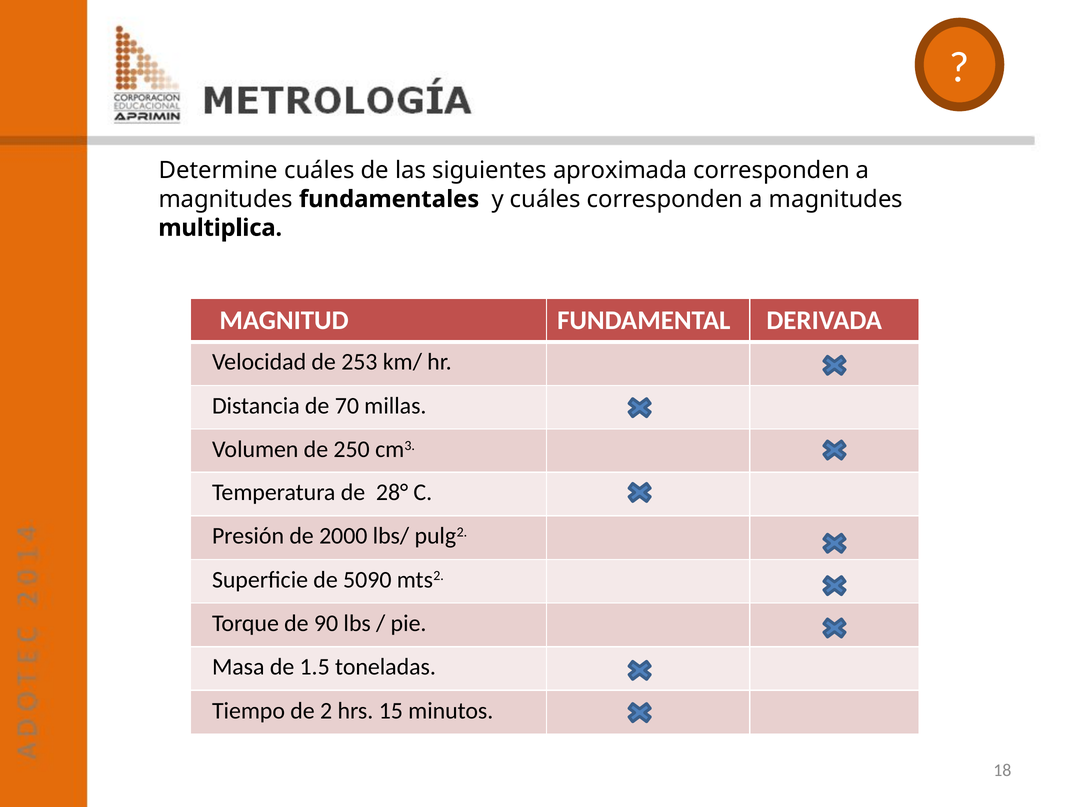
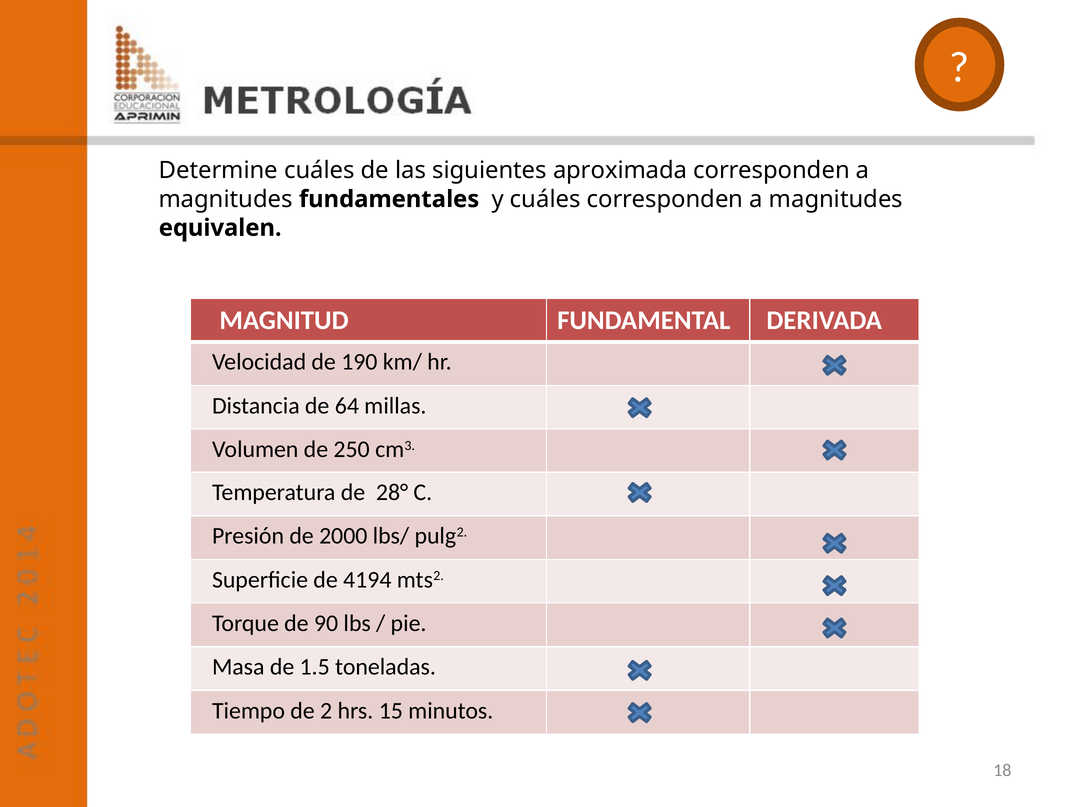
multiplica: multiplica -> equivalen
253: 253 -> 190
70: 70 -> 64
5090: 5090 -> 4194
